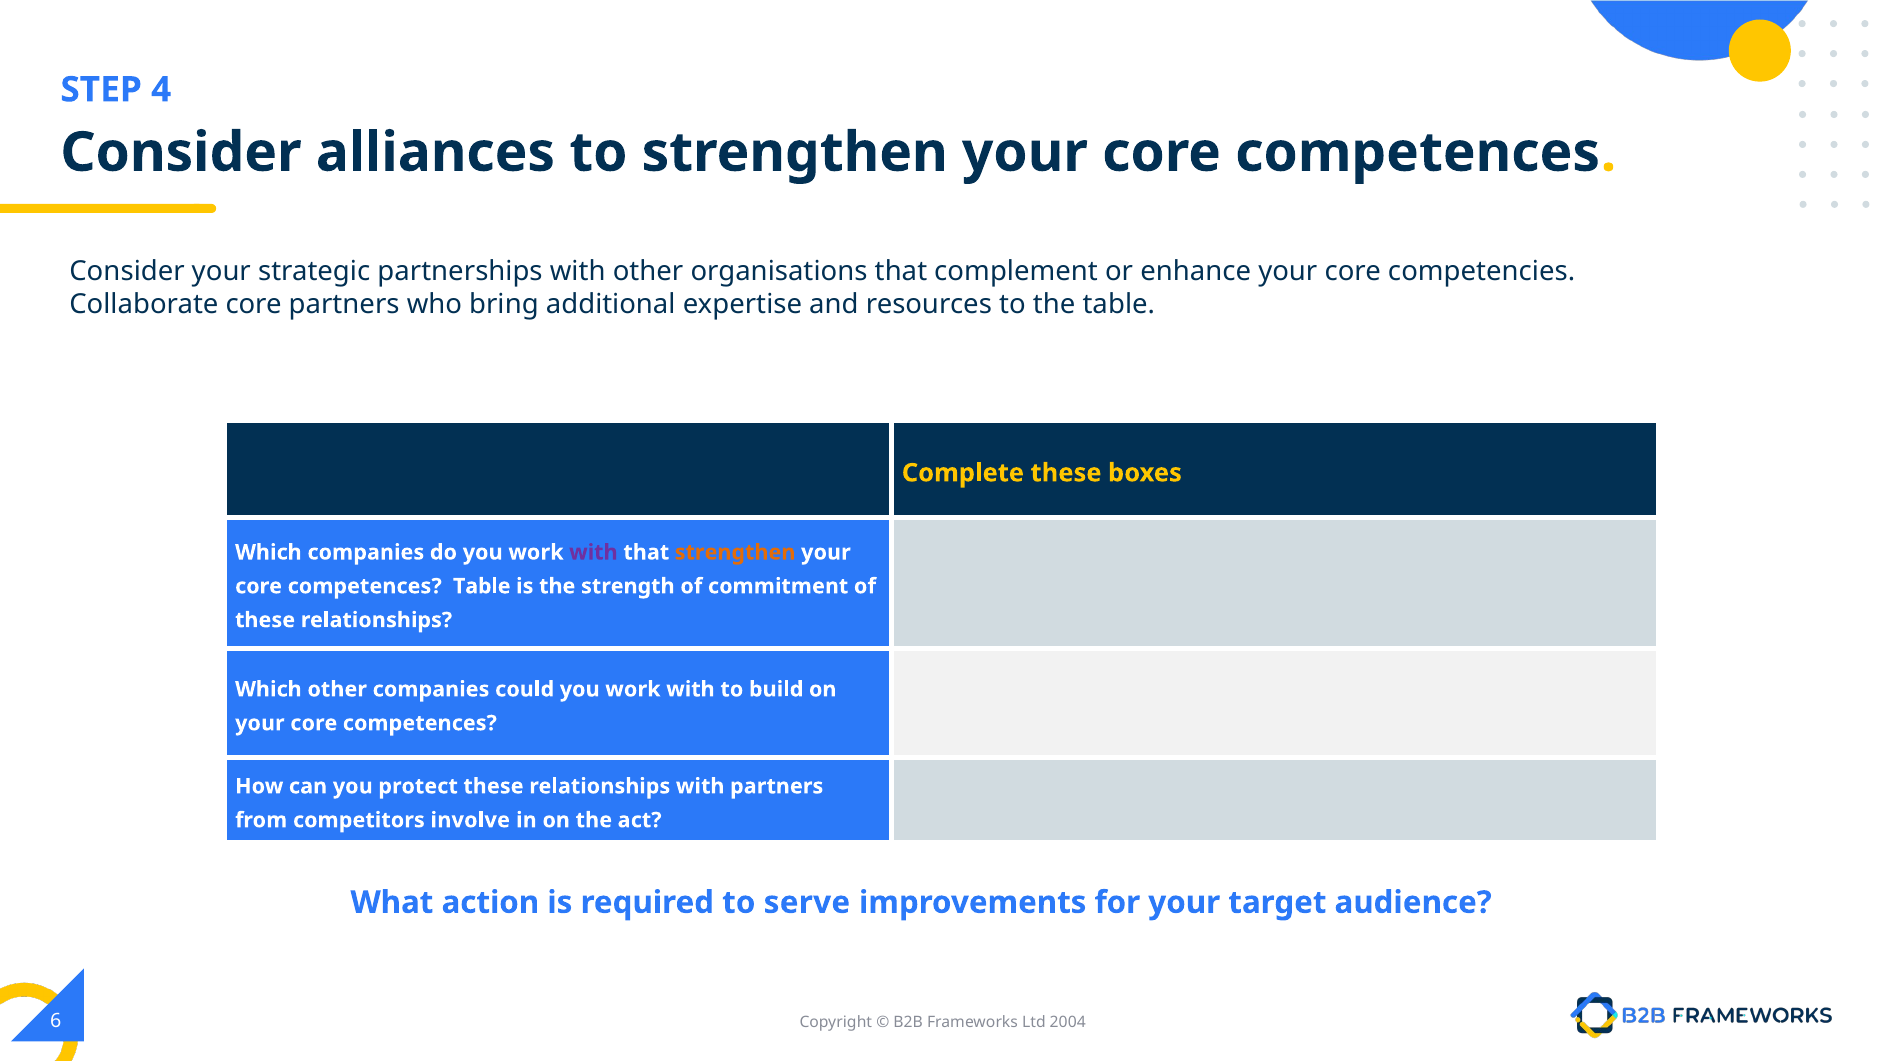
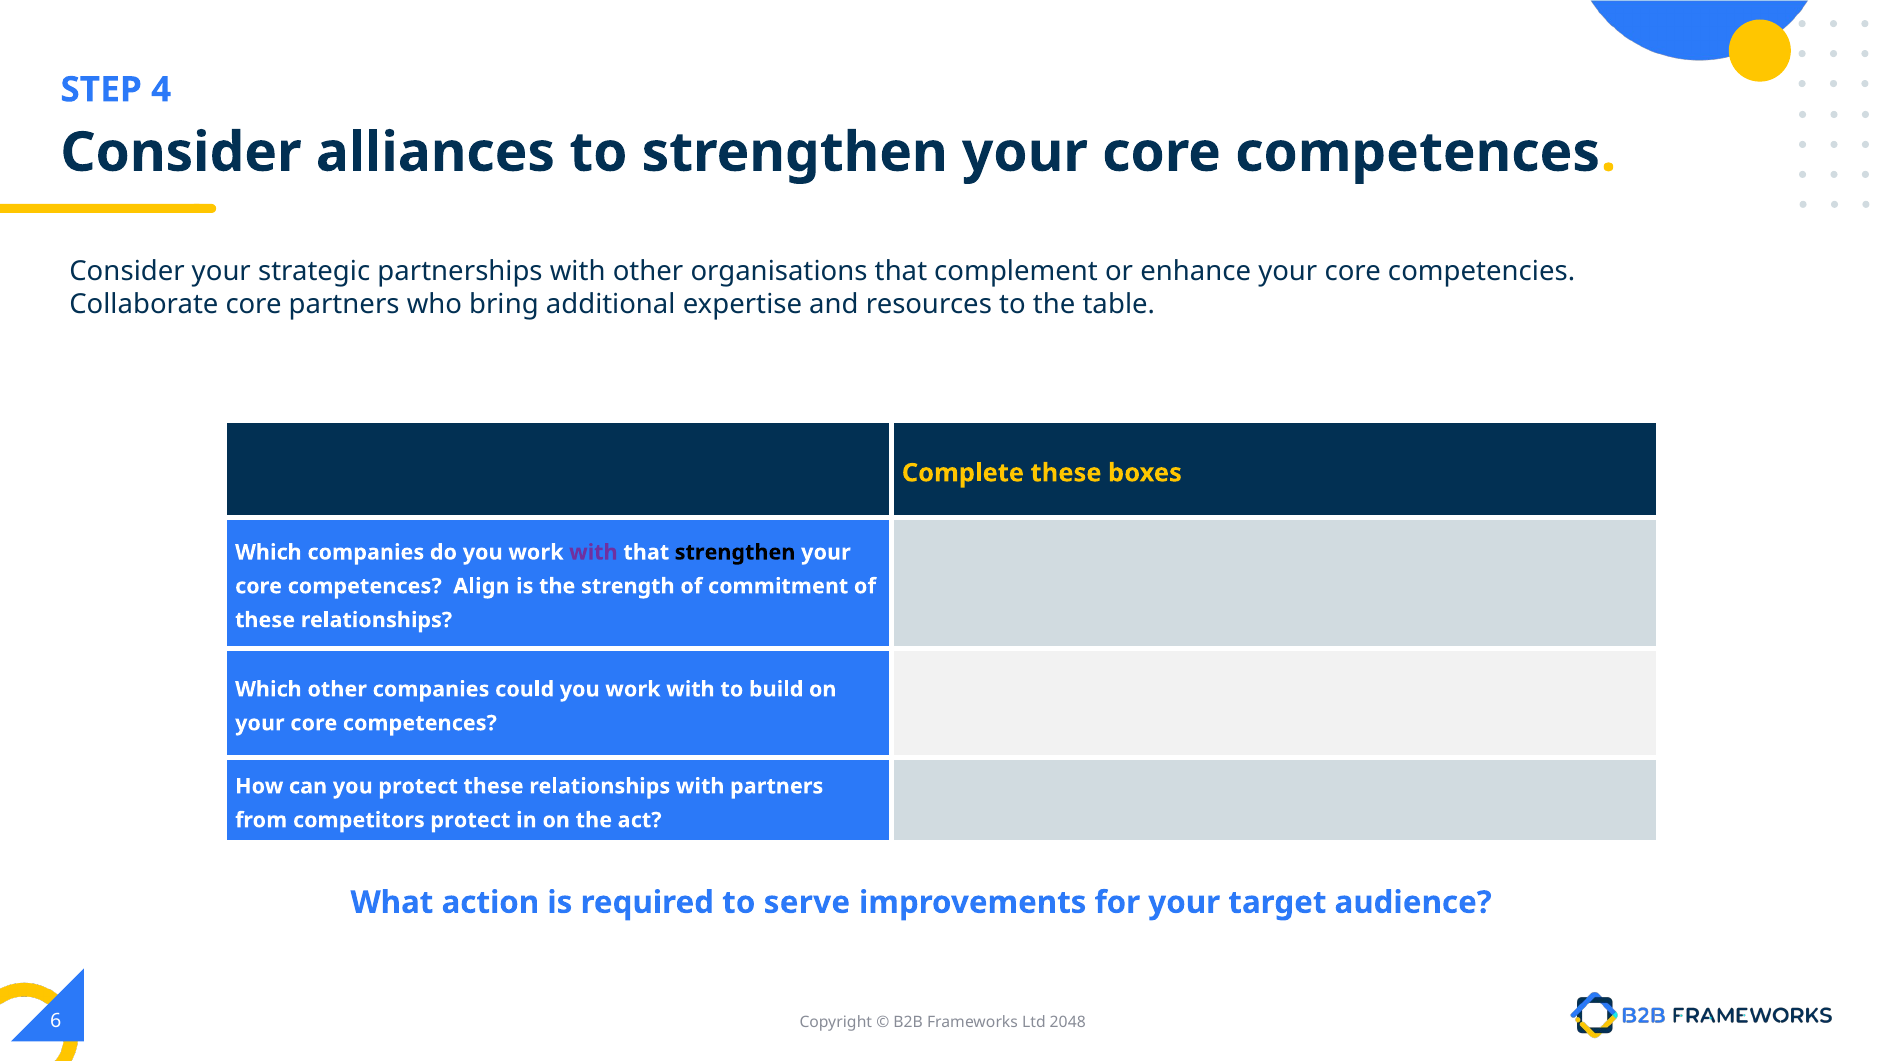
strengthen at (735, 552) colour: orange -> black
competences Table: Table -> Align
competitors involve: involve -> protect
2004: 2004 -> 2048
